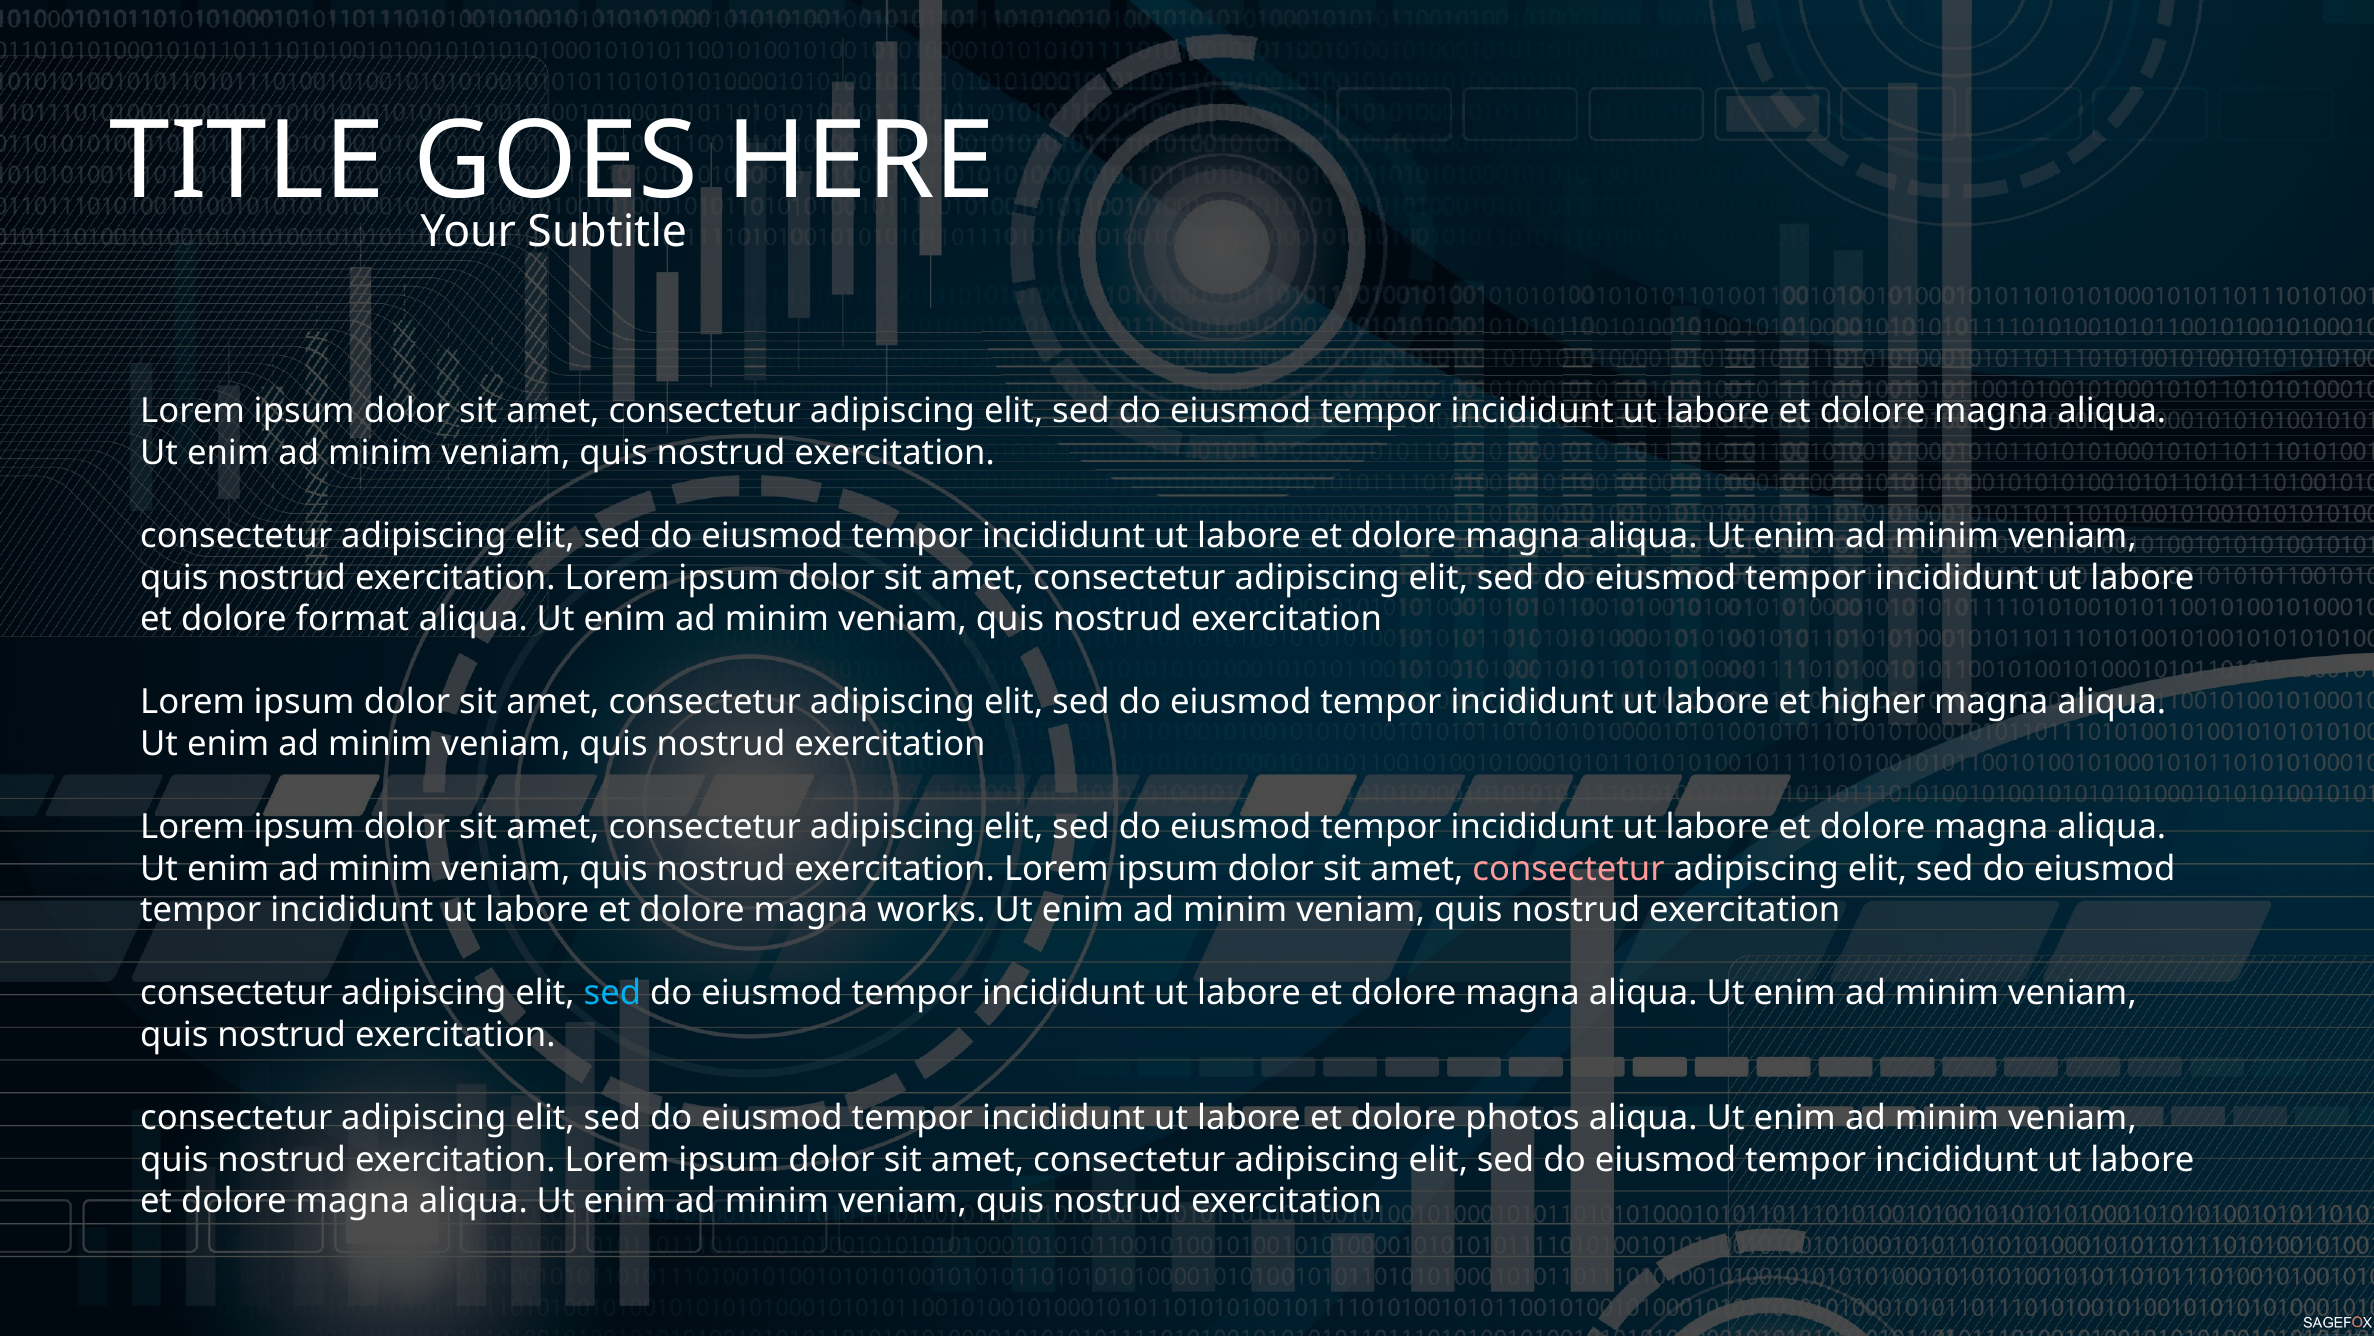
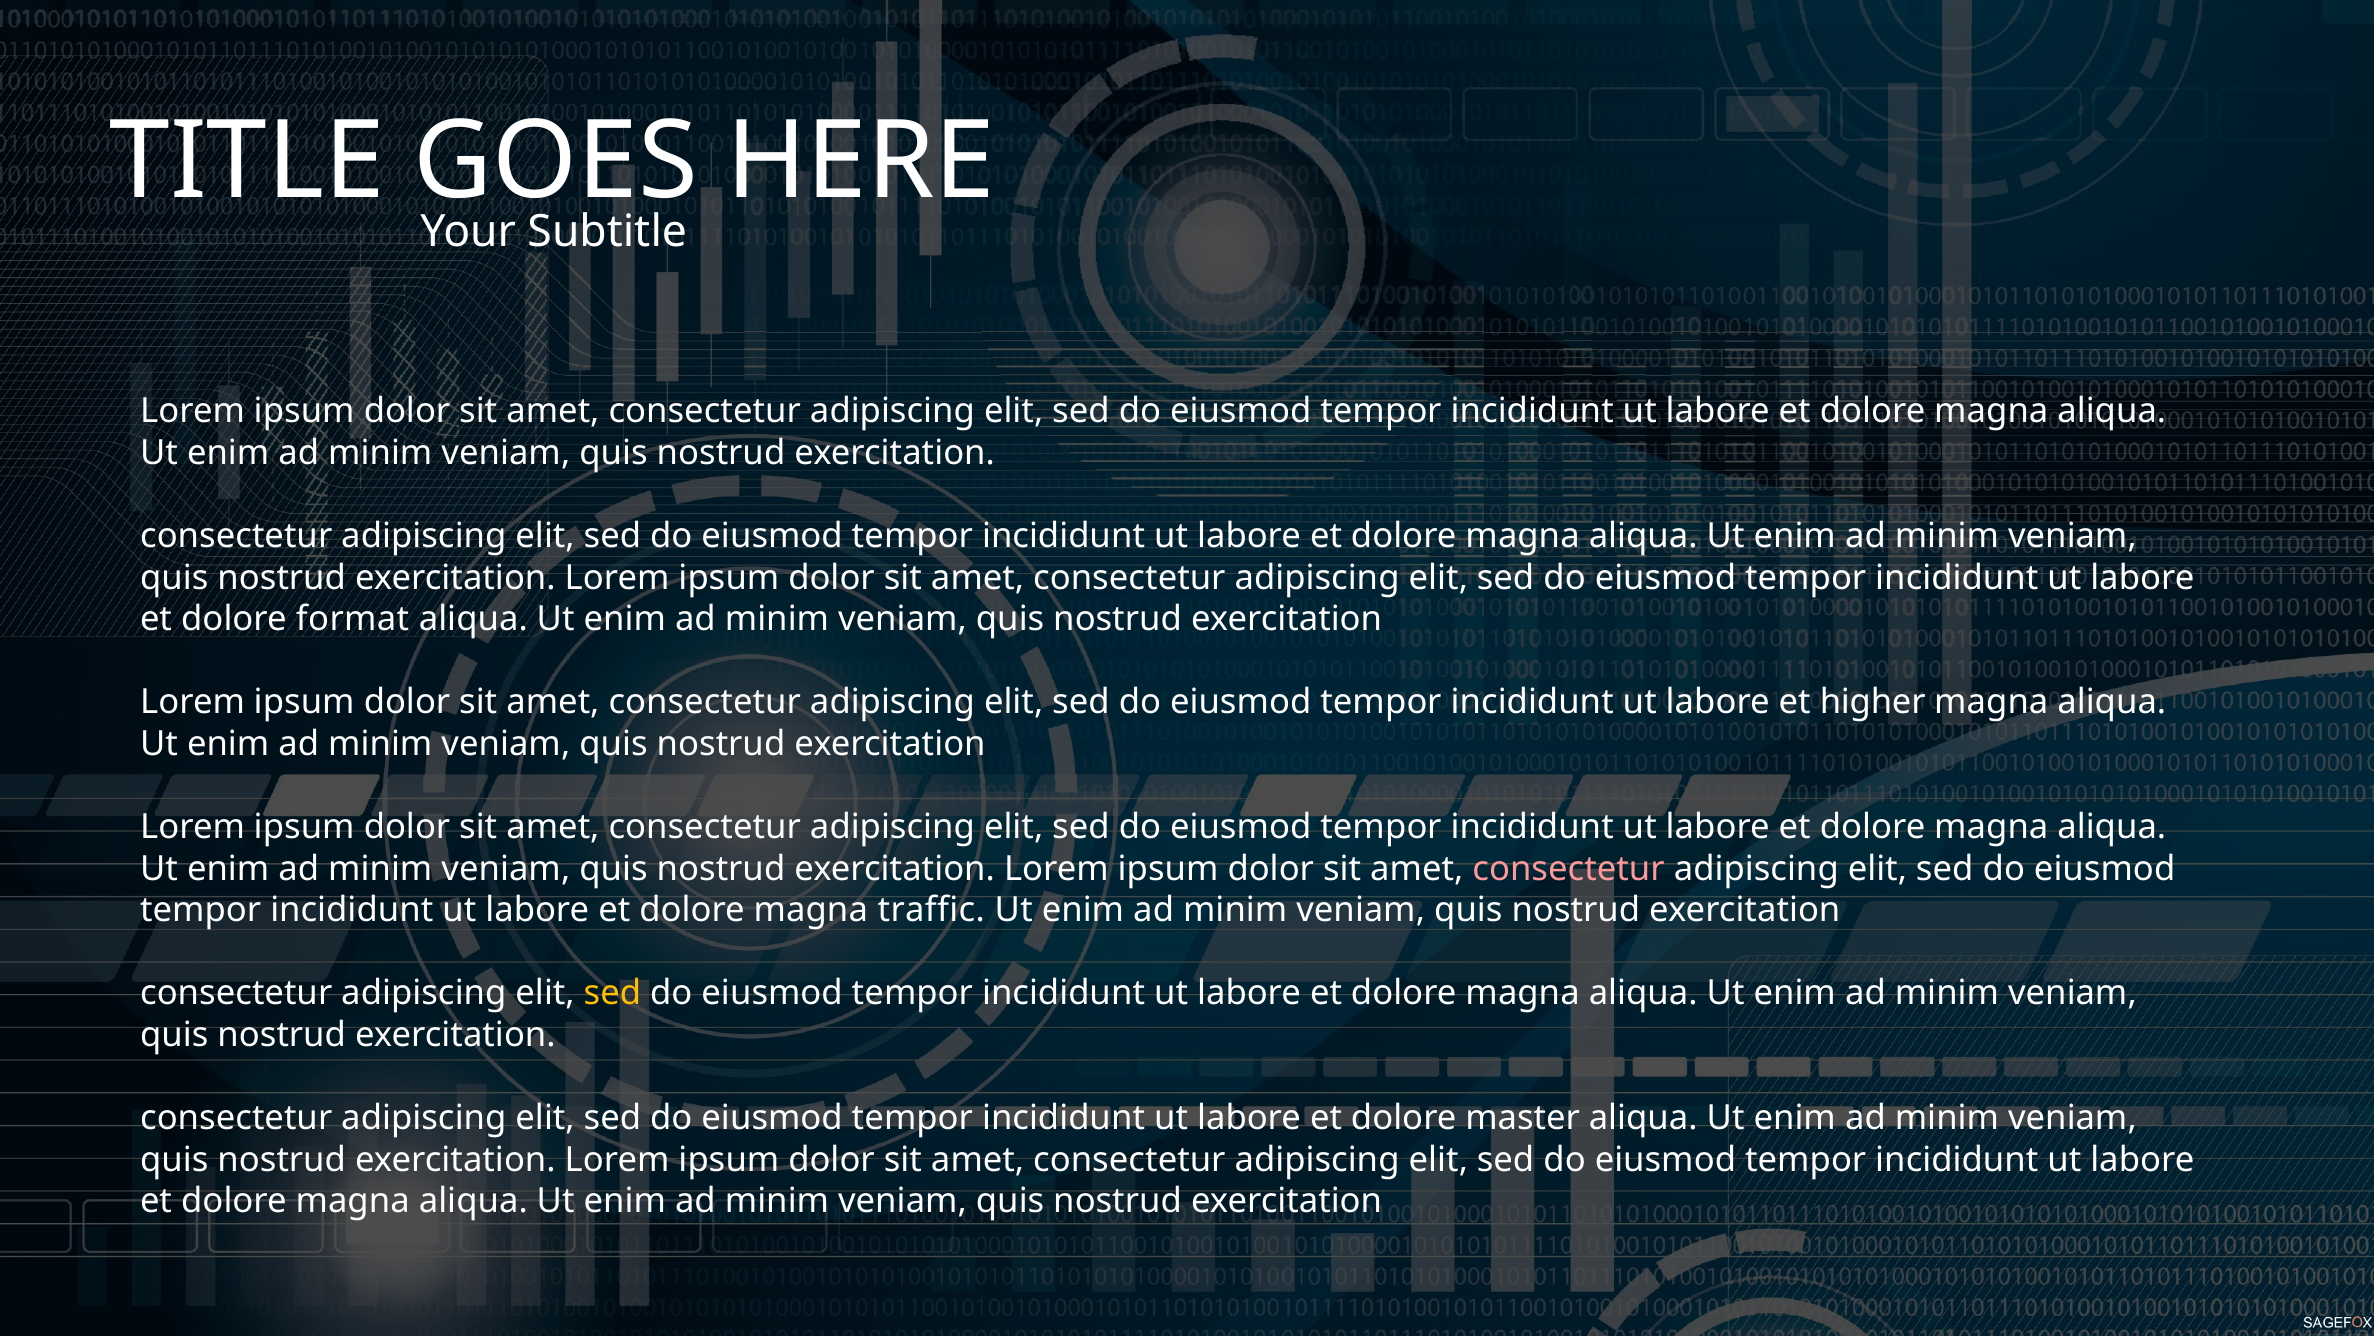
works: works -> traffic
sed at (612, 993) colour: light blue -> yellow
photos: photos -> master
